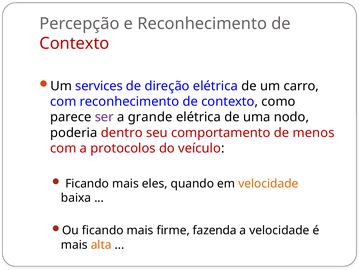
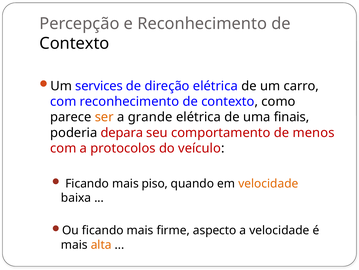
Contexto at (74, 43) colour: red -> black
ser colour: purple -> orange
nodo: nodo -> finais
dentro: dentro -> depara
eles: eles -> piso
fazenda: fazenda -> aspecto
